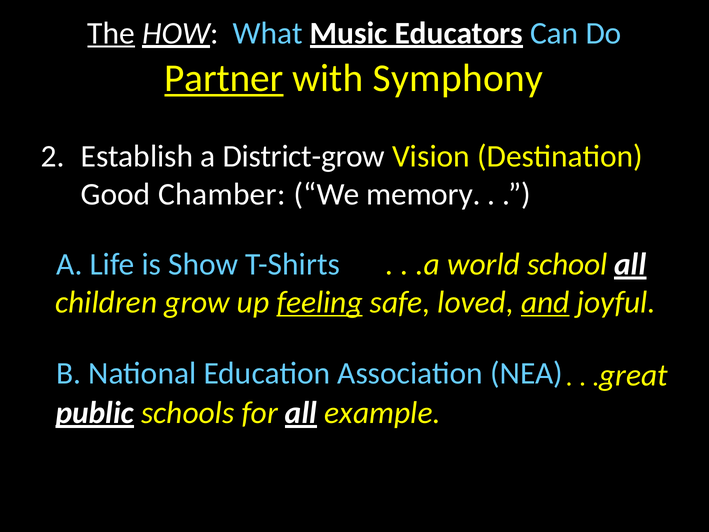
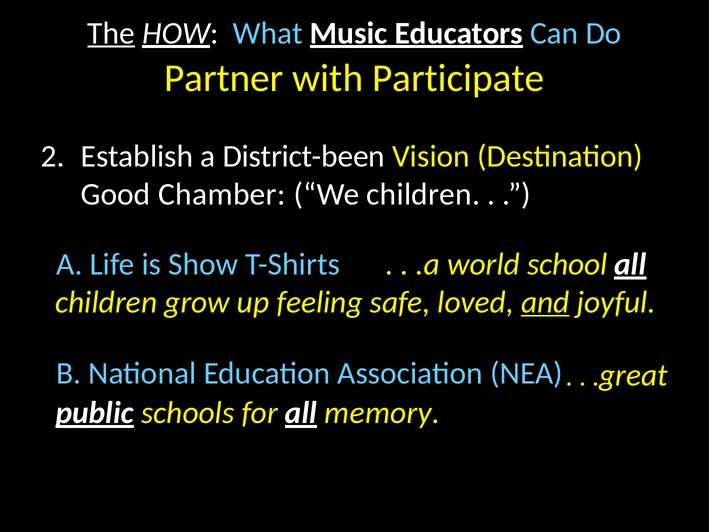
Partner underline: present -> none
Symphony: Symphony -> Participate
District-grow: District-grow -> District-been
We memory: memory -> children
feeling underline: present -> none
example: example -> memory
